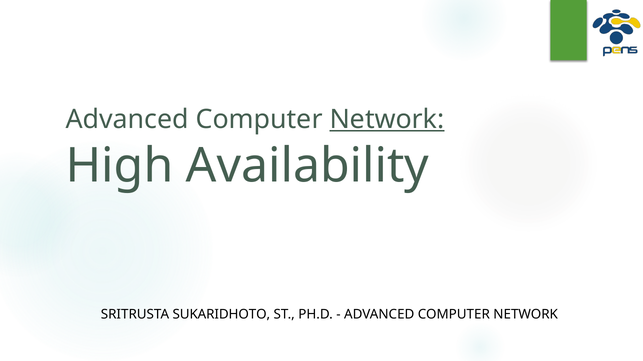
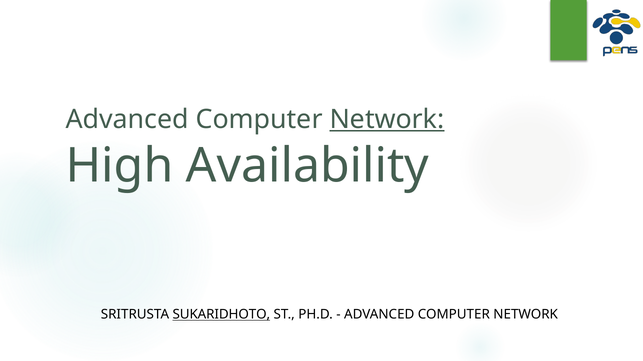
SUKARIDHOTO underline: none -> present
